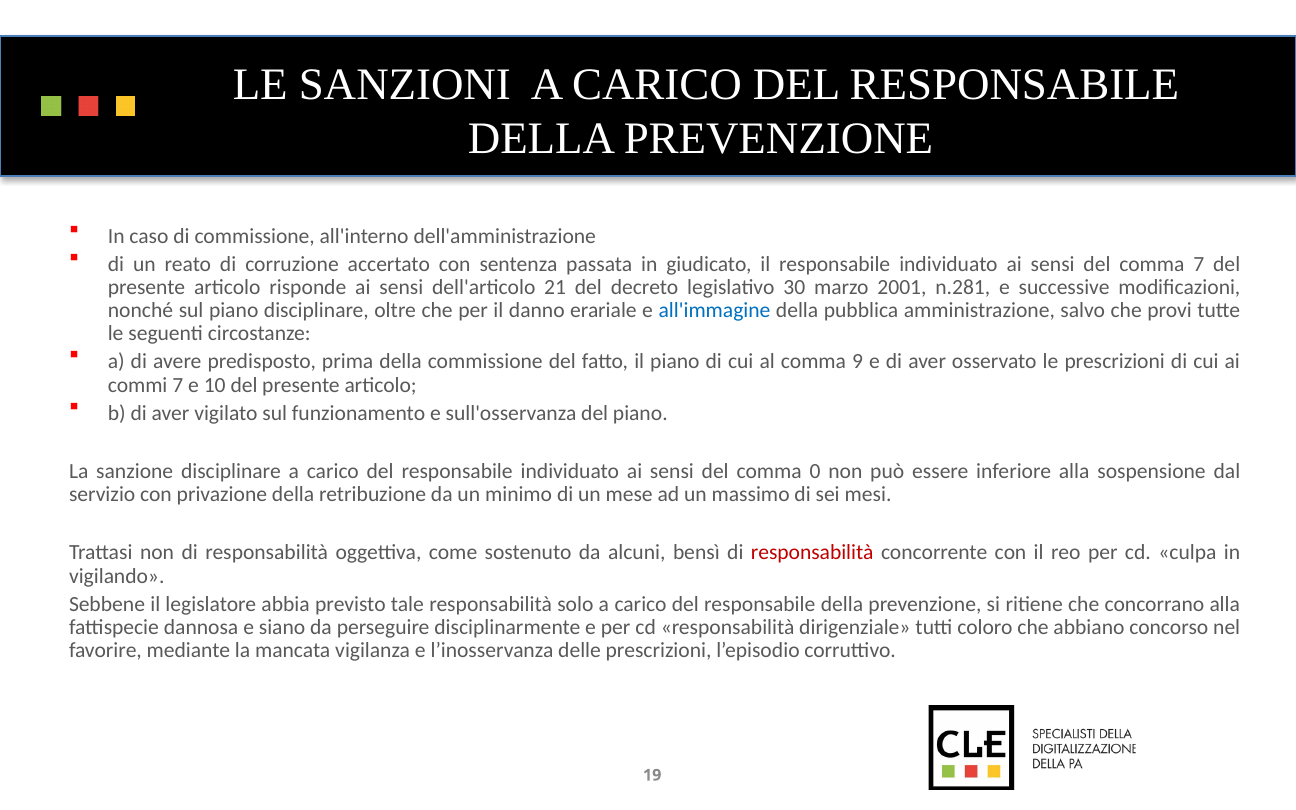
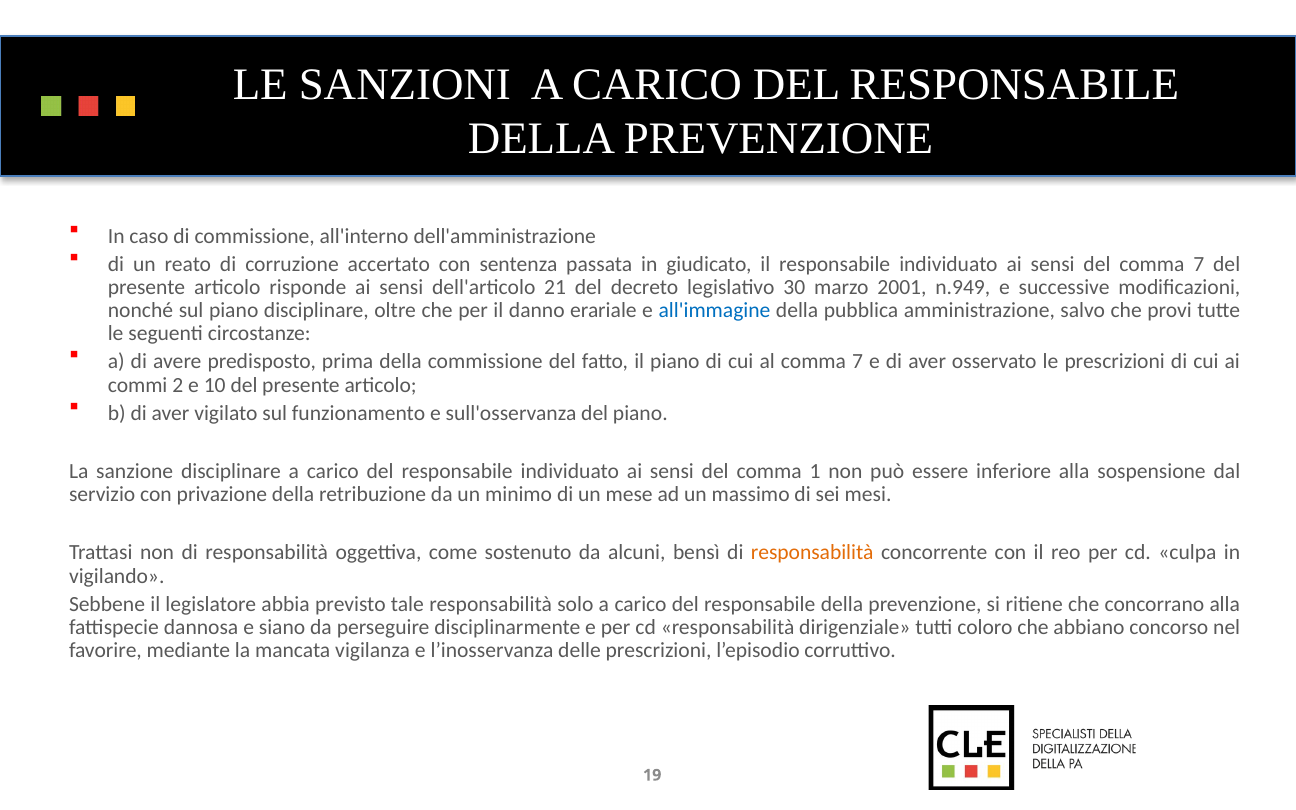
n.281: n.281 -> n.949
al comma 9: 9 -> 7
commi 7: 7 -> 2
0: 0 -> 1
responsabilità at (812, 553) colour: red -> orange
